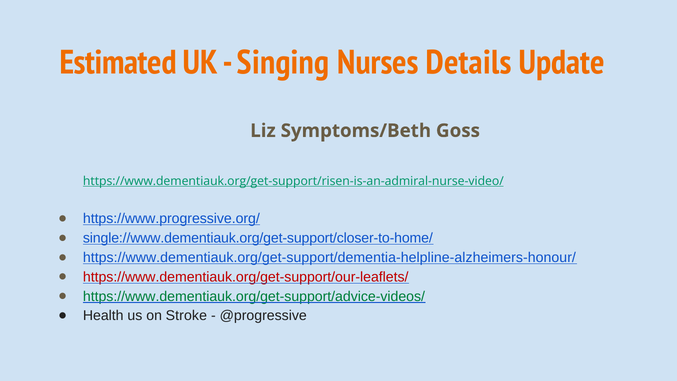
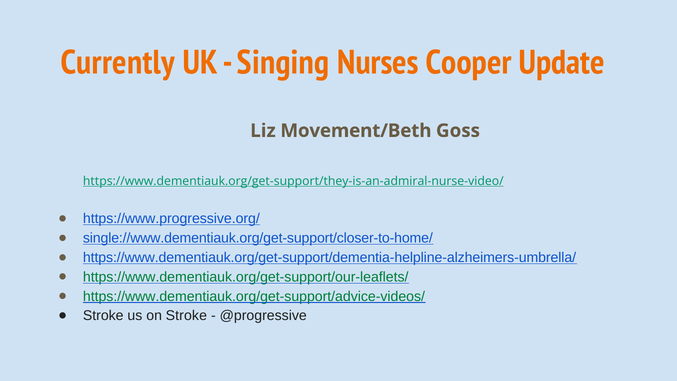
Estimated: Estimated -> Currently
Details: Details -> Cooper
Symptoms/Beth: Symptoms/Beth -> Movement/Beth
https://www.dementiauk.org/get-support/risen-is-an-admiral-nurse-video/: https://www.dementiauk.org/get-support/risen-is-an-admiral-nurse-video/ -> https://www.dementiauk.org/get-support/they-is-an-admiral-nurse-video/
https://www.dementiauk.org/get-support/dementia-helpline-alzheimers-honour/: https://www.dementiauk.org/get-support/dementia-helpline-alzheimers-honour/ -> https://www.dementiauk.org/get-support/dementia-helpline-alzheimers-umbrella/
https://www.dementiauk.org/get-support/our-leaflets/ colour: red -> green
Health at (103, 316): Health -> Stroke
